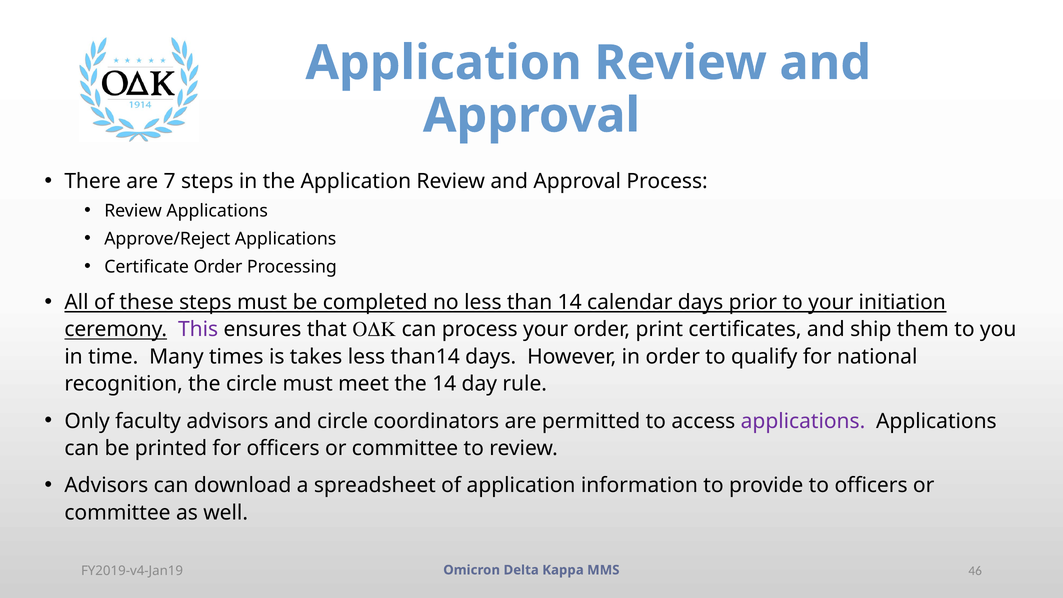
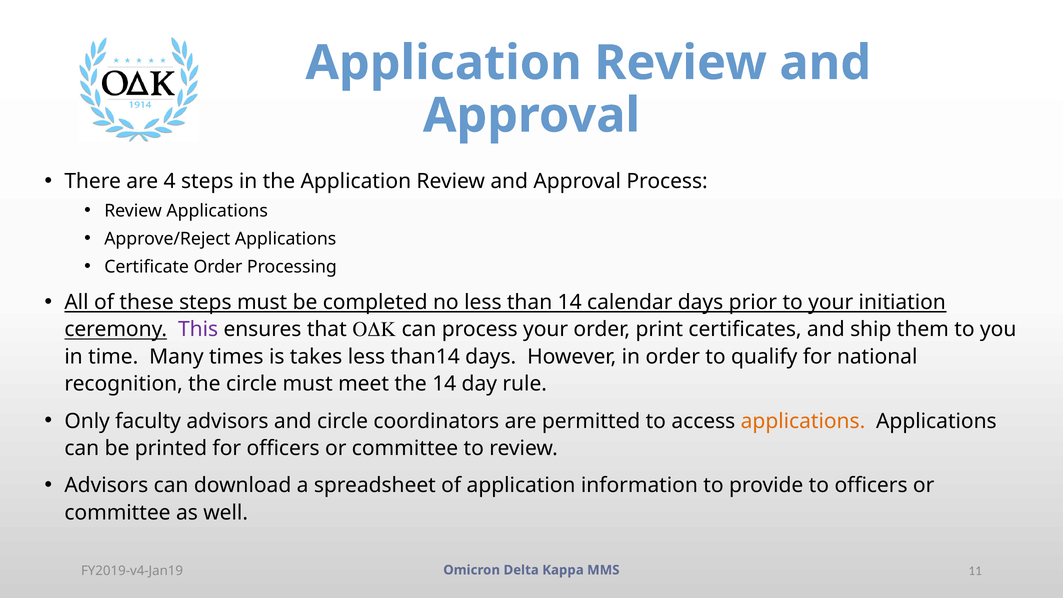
7: 7 -> 4
applications at (803, 421) colour: purple -> orange
46: 46 -> 11
